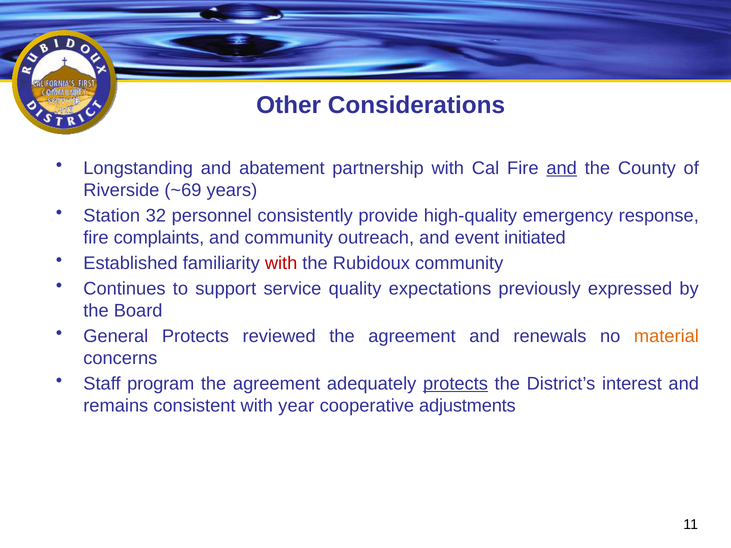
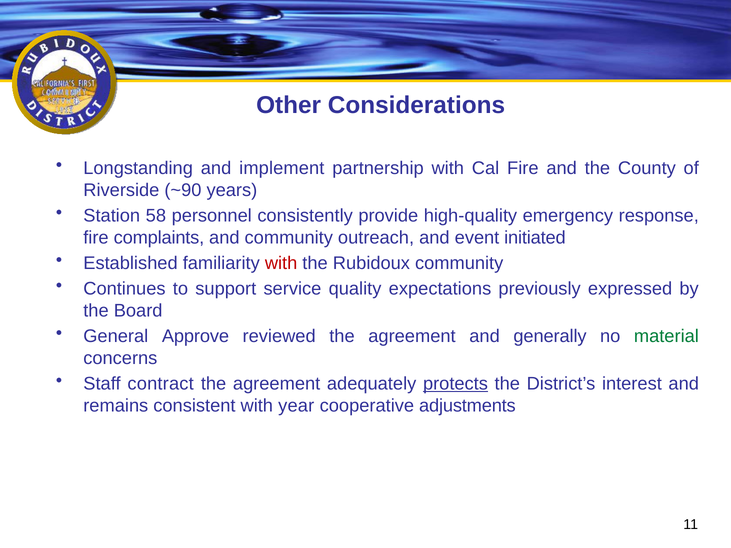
abatement: abatement -> implement
and at (562, 168) underline: present -> none
~69: ~69 -> ~90
32: 32 -> 58
General Protects: Protects -> Approve
renewals: renewals -> generally
material colour: orange -> green
program: program -> contract
